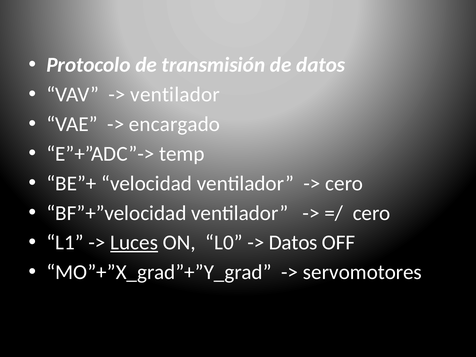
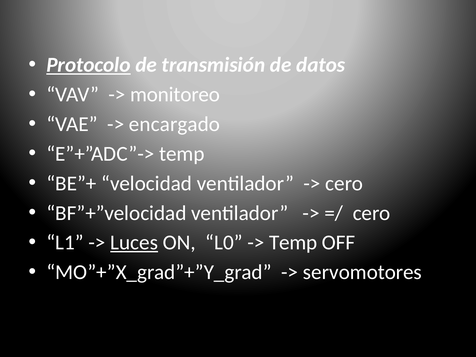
Protocolo underline: none -> present
ventilador at (175, 95): ventilador -> monitoreo
Datos at (293, 243): Datos -> Temp
